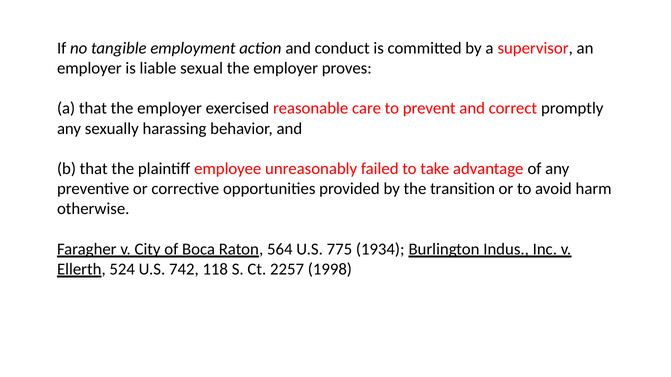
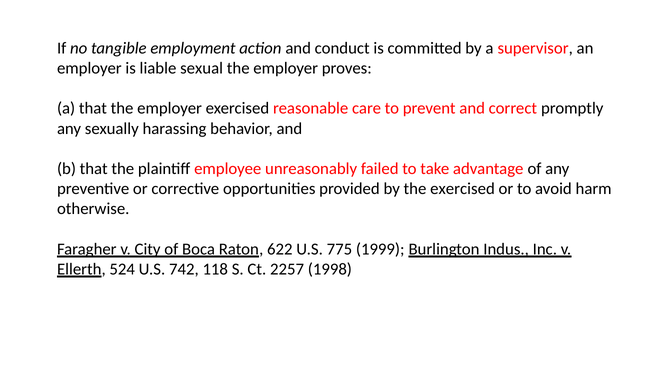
the transition: transition -> exercised
564: 564 -> 622
1934: 1934 -> 1999
